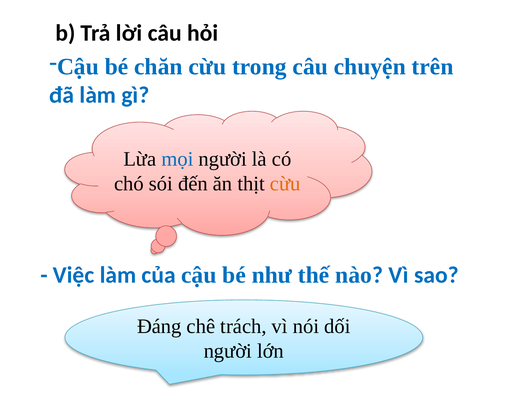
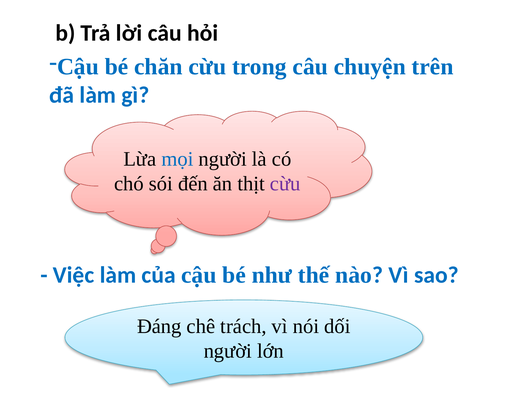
cừu at (285, 184) colour: orange -> purple
